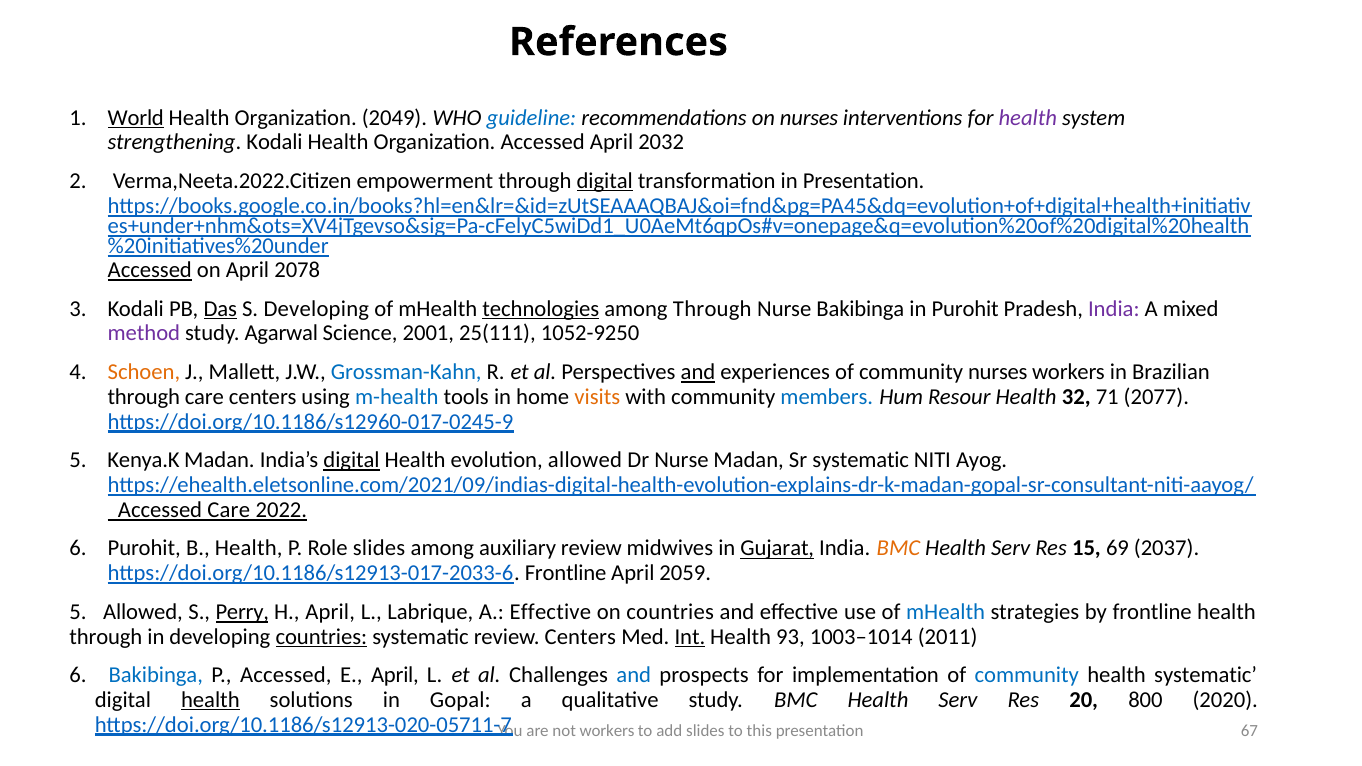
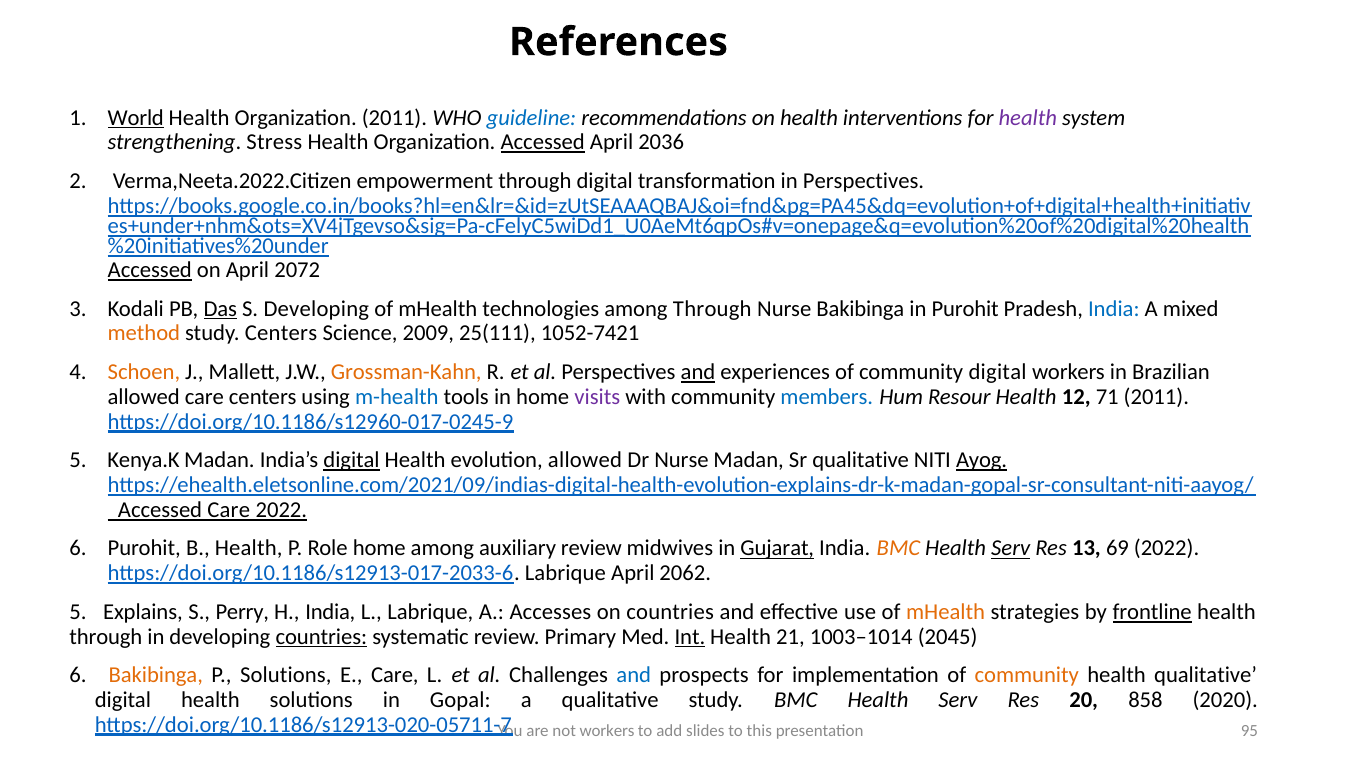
Organization 2049: 2049 -> 2011
on nurses: nurses -> health
strengthening Kodali: Kodali -> Stress
Accessed at (543, 142) underline: none -> present
2032: 2032 -> 2036
digital at (605, 181) underline: present -> none
in Presentation: Presentation -> Perspectives
2078: 2078 -> 2072
technologies underline: present -> none
India at (1114, 309) colour: purple -> blue
method colour: purple -> orange
study Agarwal: Agarwal -> Centers
2001: 2001 -> 2009
1052-9250: 1052-9250 -> 1052-7421
Grossman-Kahn colour: blue -> orange
community nurses: nurses -> digital
through at (144, 397): through -> allowed
visits colour: orange -> purple
32: 32 -> 12
71 2077: 2077 -> 2011
Sr systematic: systematic -> qualitative
Ayog underline: none -> present
Role slides: slides -> home
Serv at (1011, 549) underline: none -> present
15: 15 -> 13
69 2037: 2037 -> 2022
https://doi.org/10.1186/s12913-017-2033-6 Frontline: Frontline -> Labrique
2059: 2059 -> 2062
5 Allowed: Allowed -> Explains
Perry underline: present -> none
H April: April -> India
A Effective: Effective -> Accesses
mHealth at (946, 612) colour: blue -> orange
frontline at (1152, 612) underline: none -> present
review Centers: Centers -> Primary
93: 93 -> 21
2011: 2011 -> 2045
Bakibinga at (156, 675) colour: blue -> orange
P Accessed: Accessed -> Solutions
E April: April -> Care
community at (1027, 675) colour: blue -> orange
health systematic: systematic -> qualitative
health at (210, 700) underline: present -> none
800: 800 -> 858
67: 67 -> 95
